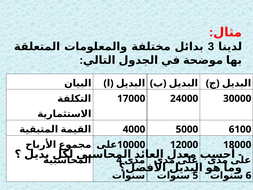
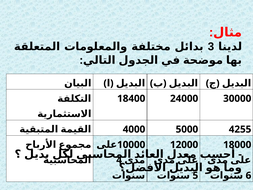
17000: 17000 -> 18400
6100: 6100 -> 4255
